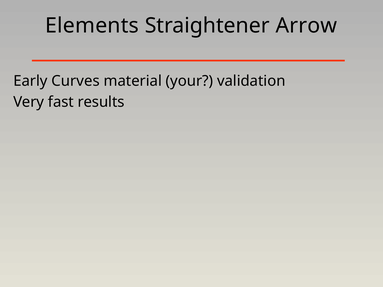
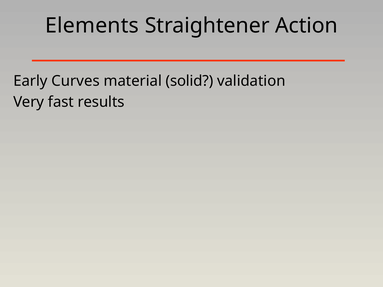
Arrow: Arrow -> Action
your: your -> solid
